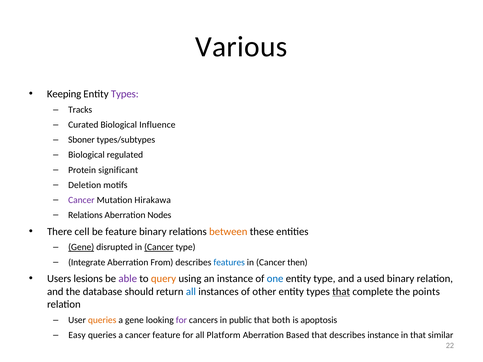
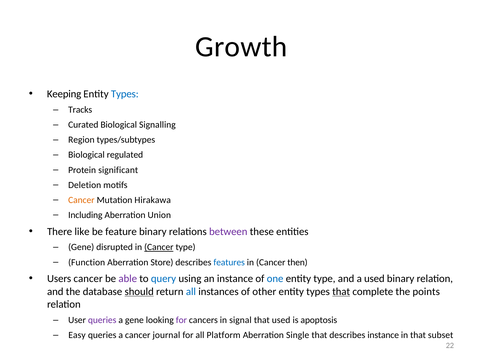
Various: Various -> Growth
Types at (125, 94) colour: purple -> blue
Influence: Influence -> Signalling
Sboner: Sboner -> Region
Cancer at (81, 200) colour: purple -> orange
Relations at (85, 215): Relations -> Including
Nodes: Nodes -> Union
cell: cell -> like
between colour: orange -> purple
Gene at (81, 247) underline: present -> none
Integrate: Integrate -> Function
From: From -> Store
Users lesions: lesions -> cancer
query colour: orange -> blue
should underline: none -> present
queries at (102, 320) colour: orange -> purple
public: public -> signal
that both: both -> used
cancer feature: feature -> journal
Based: Based -> Single
similar: similar -> subset
